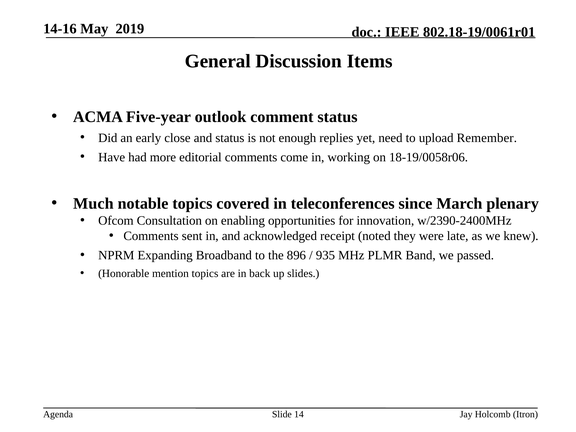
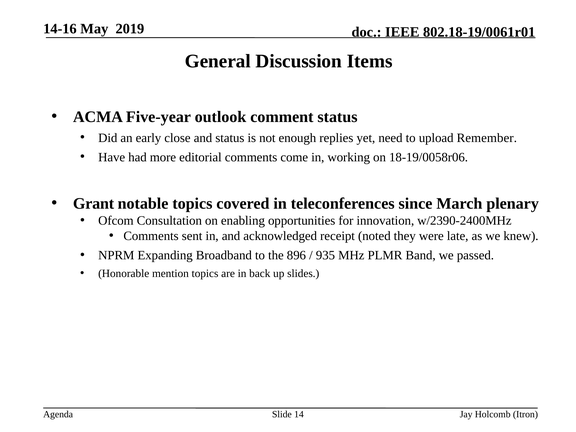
Much: Much -> Grant
